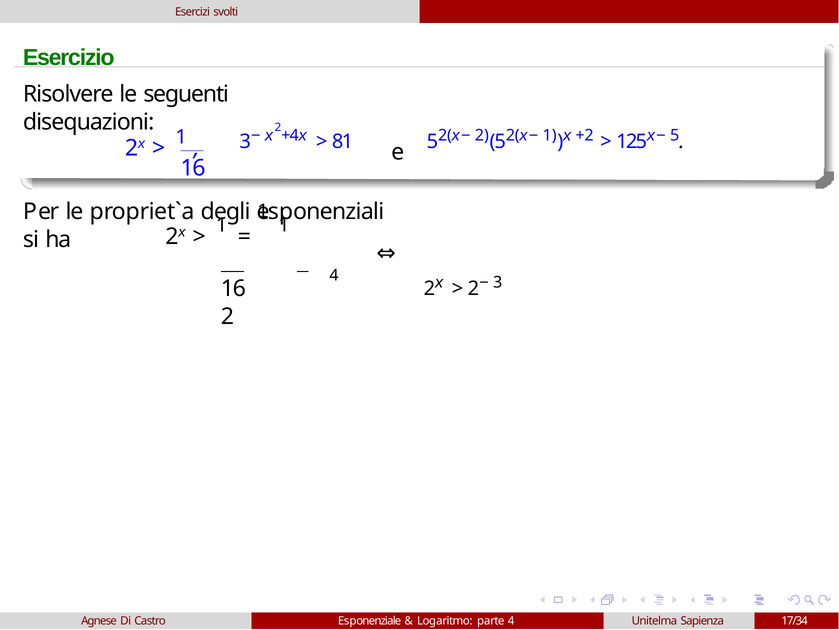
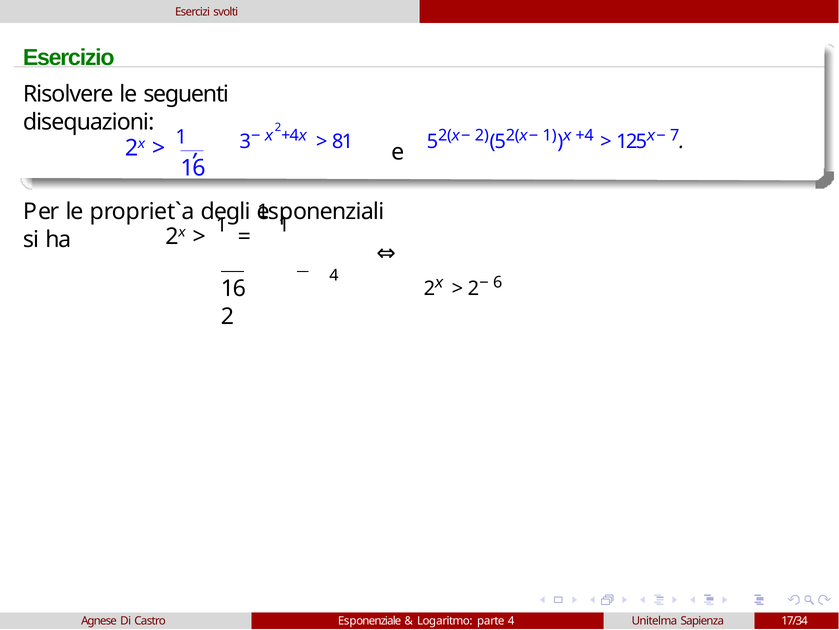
+2: +2 -> +4
5 at (675, 135): 5 -> 7
3 at (498, 282): 3 -> 6
